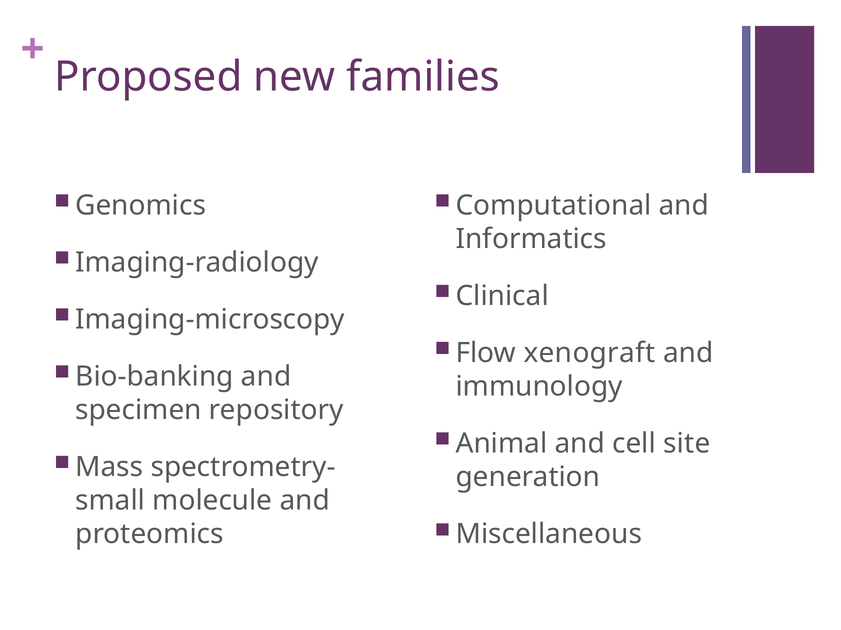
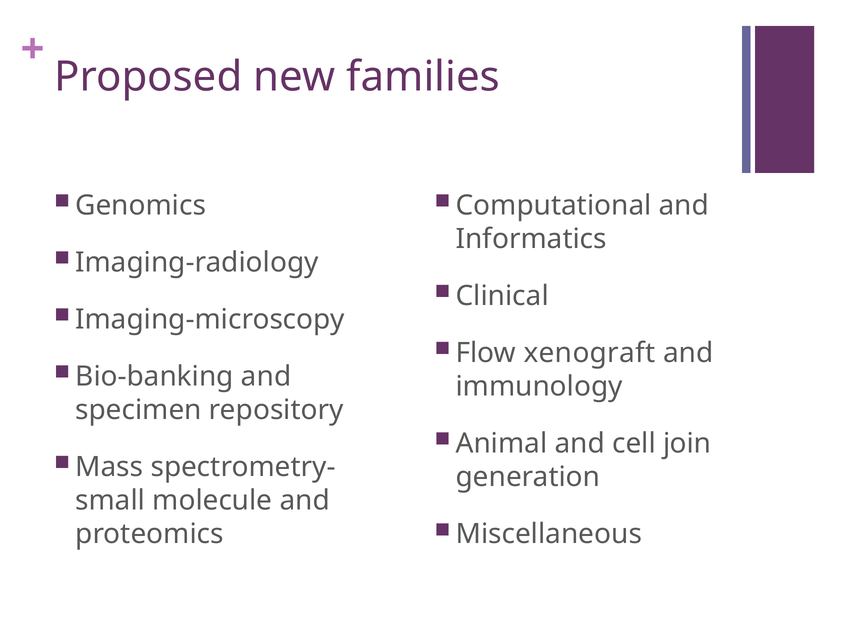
site: site -> join
